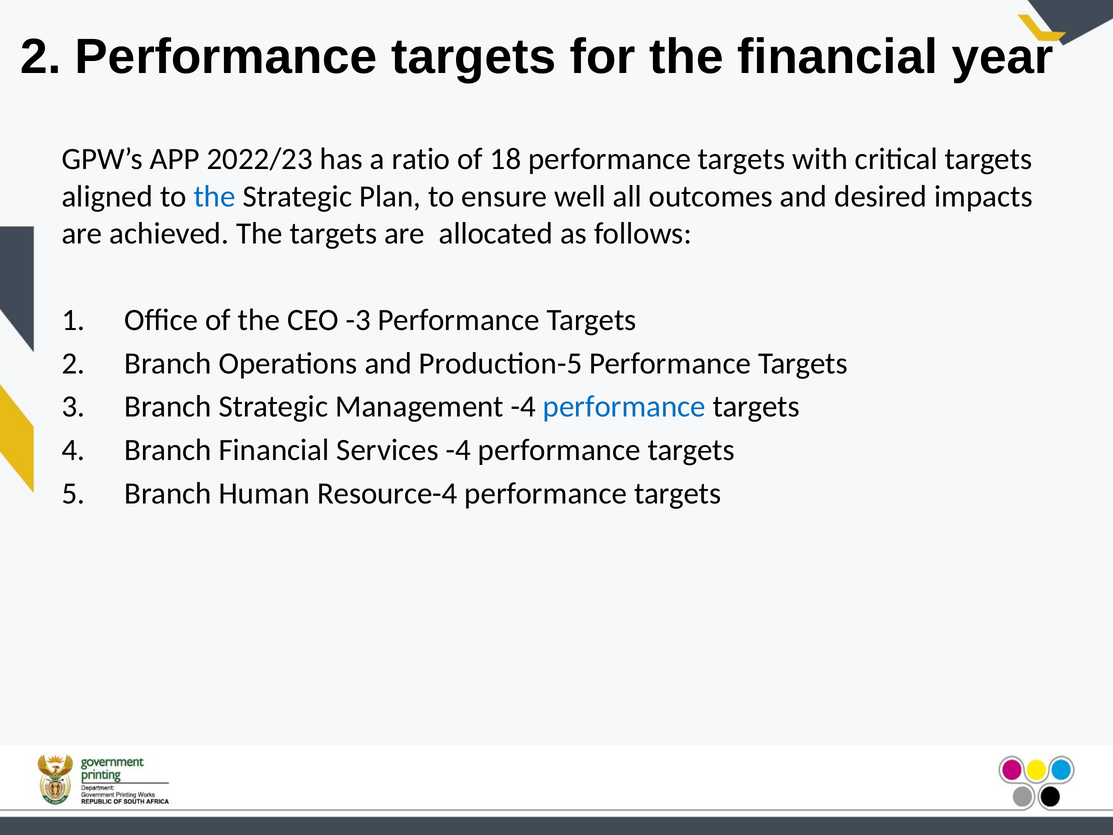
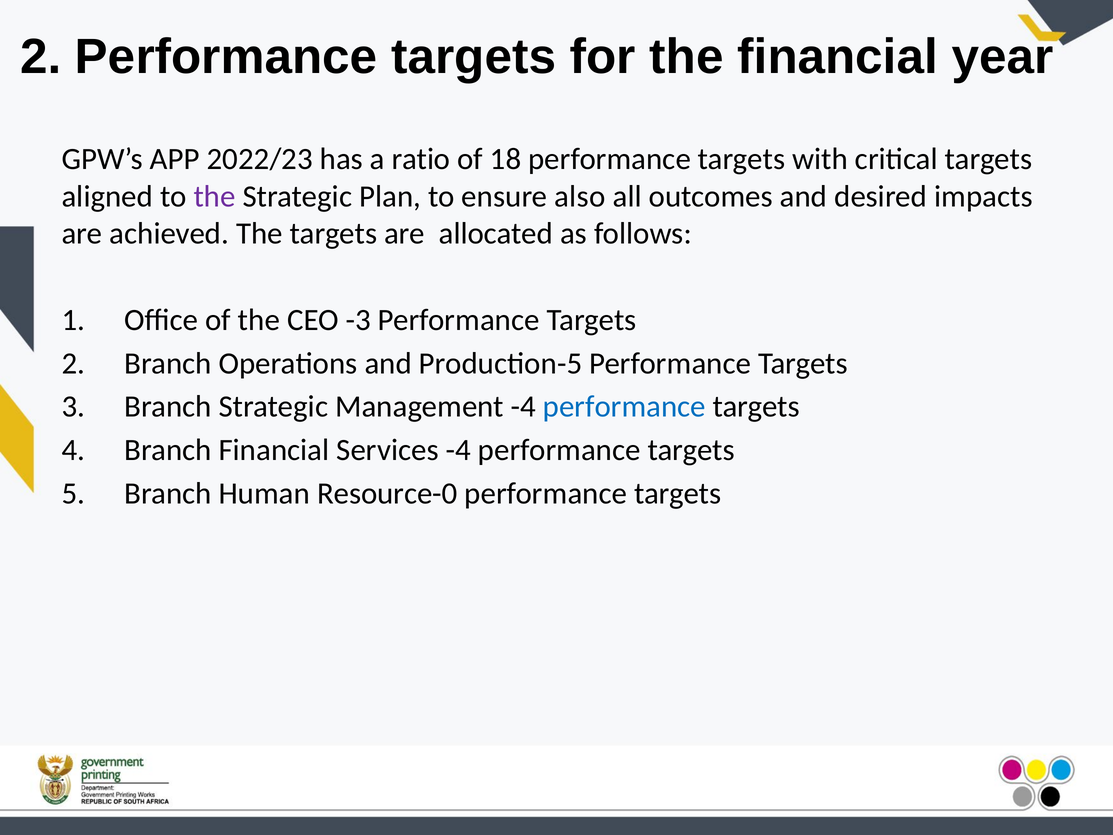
the at (215, 196) colour: blue -> purple
well: well -> also
Resource-4: Resource-4 -> Resource-0
